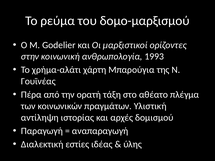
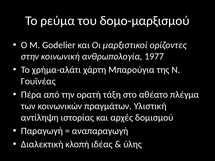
1993: 1993 -> 1977
εστίες: εστίες -> κλοπή
